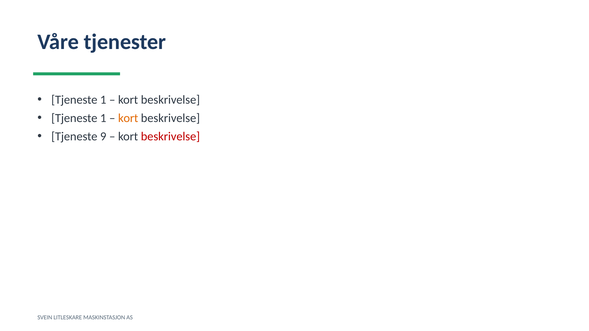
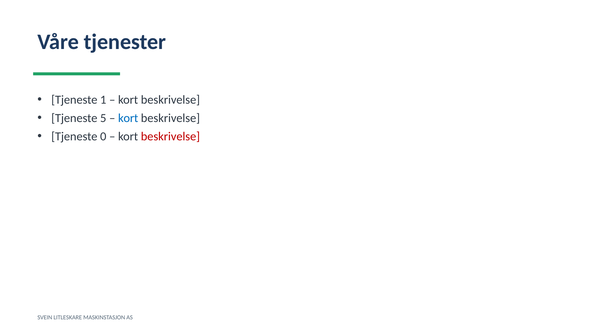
1 at (103, 118): 1 -> 5
kort at (128, 118) colour: orange -> blue
9: 9 -> 0
